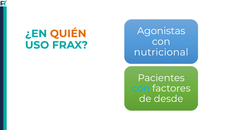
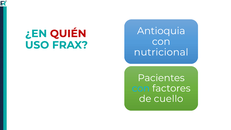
Agonistas: Agonistas -> Antioquia
QUIÉN colour: orange -> red
desde: desde -> cuello
